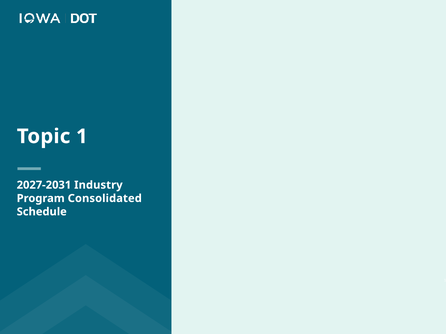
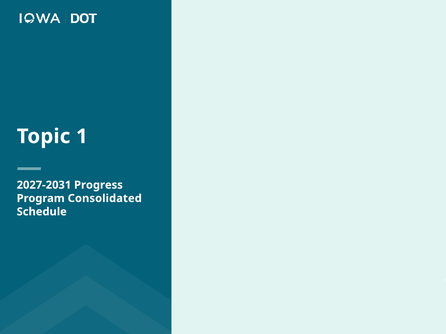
Industry: Industry -> Progress
